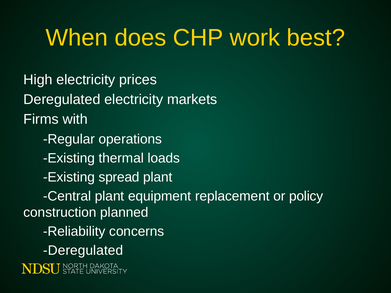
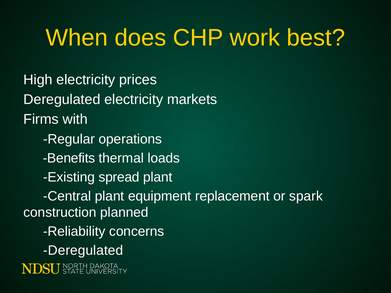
Existing at (69, 158): Existing -> Benefits
policy: policy -> spark
